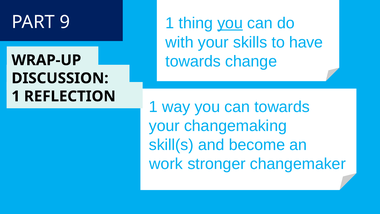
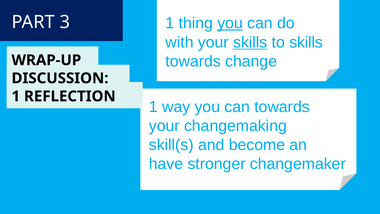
9: 9 -> 3
skills at (250, 42) underline: none -> present
to have: have -> skills
work: work -> have
